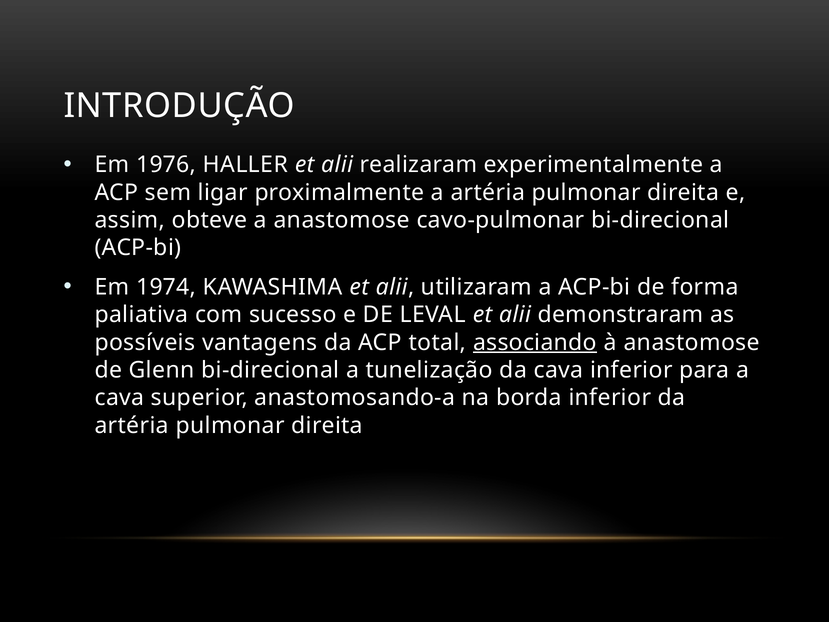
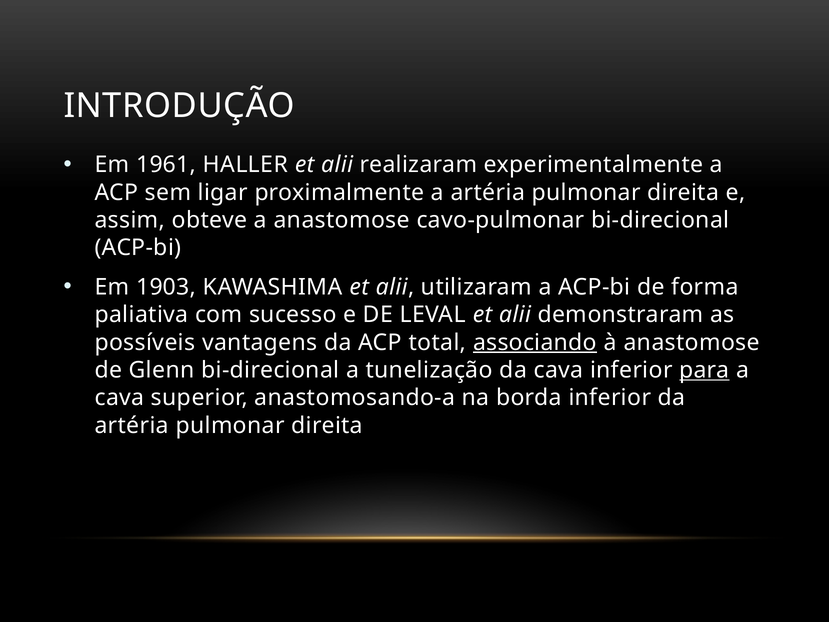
1976: 1976 -> 1961
1974: 1974 -> 1903
para underline: none -> present
